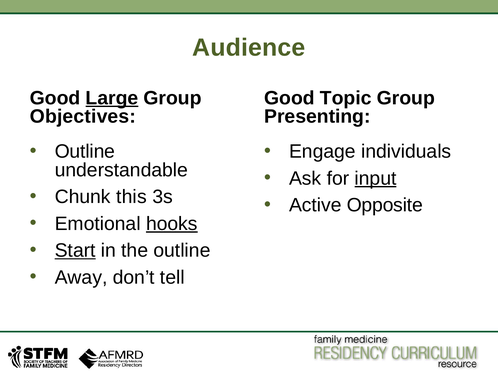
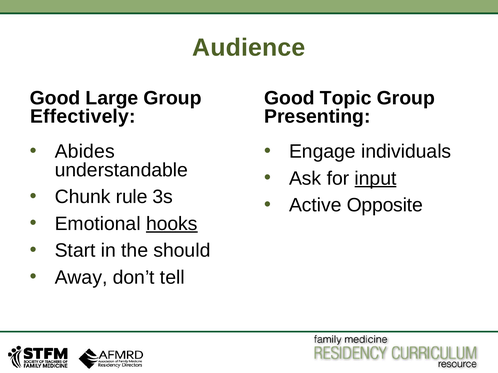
Large underline: present -> none
Objectives: Objectives -> Effectively
Outline at (85, 152): Outline -> Abides
this: this -> rule
Start underline: present -> none
the outline: outline -> should
